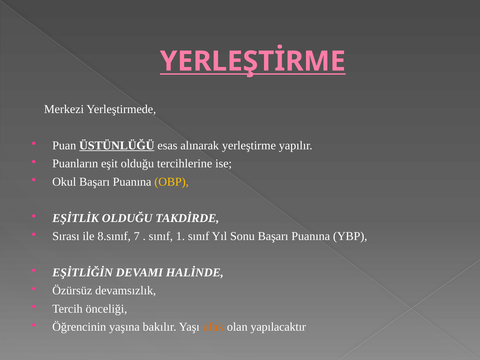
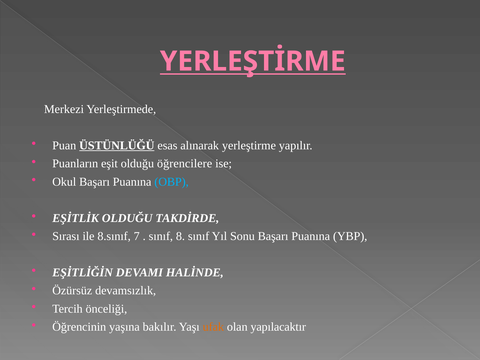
tercihlerine: tercihlerine -> öğrencilere
OBP colour: yellow -> light blue
1: 1 -> 8
